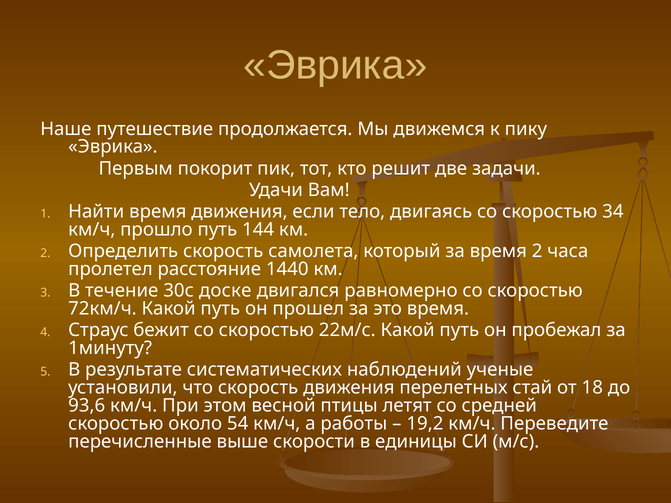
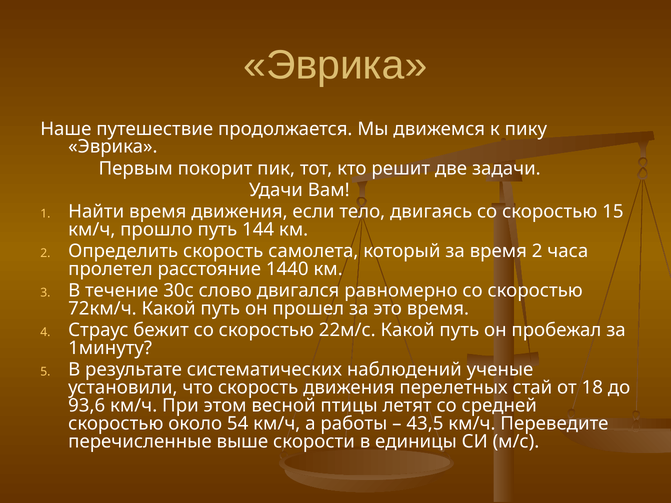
34: 34 -> 15
доске: доске -> слово
19,2: 19,2 -> 43,5
